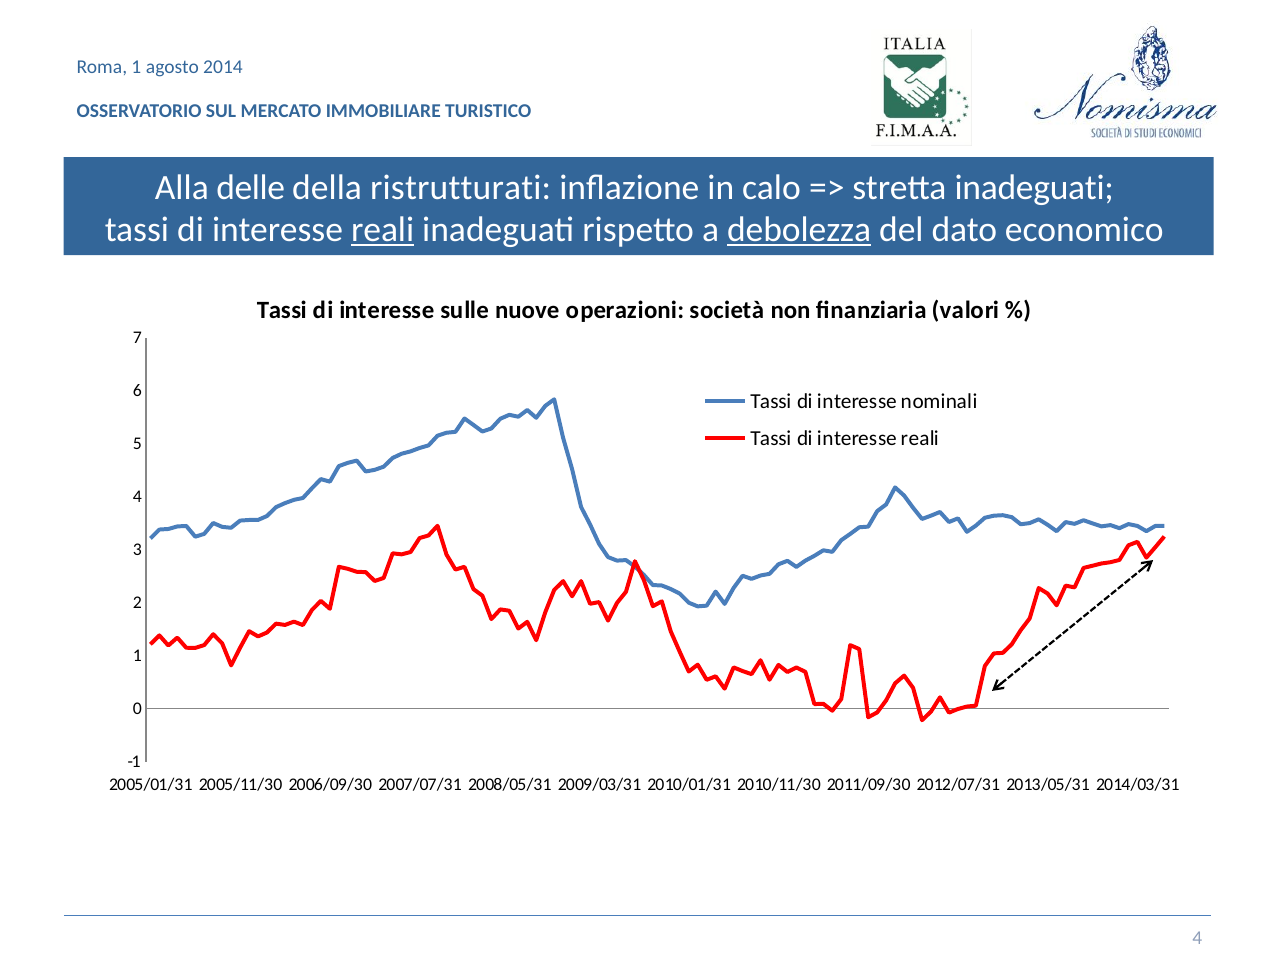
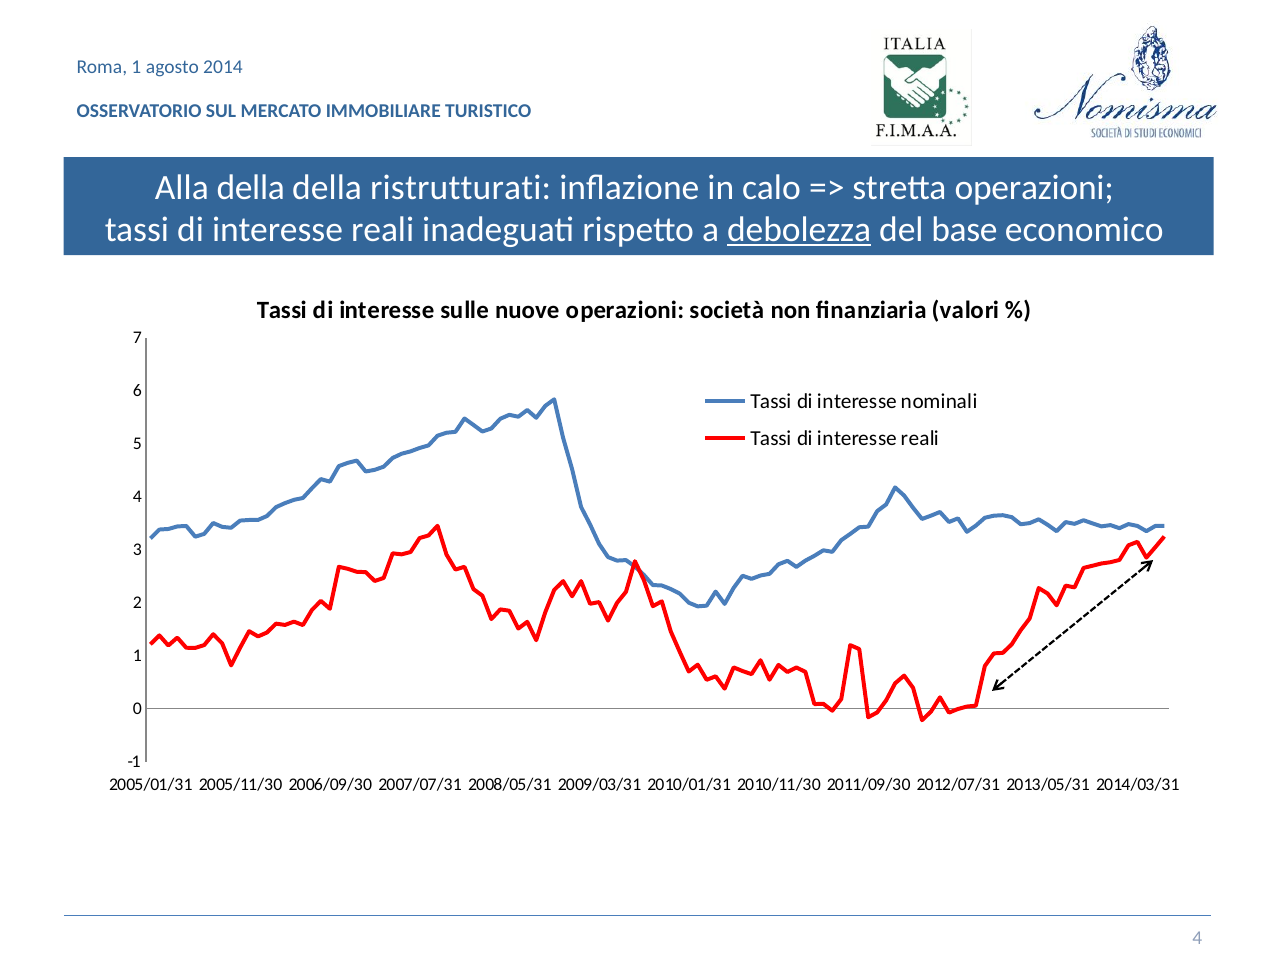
Alla delle: delle -> della
stretta inadeguati: inadeguati -> operazioni
reali at (383, 230) underline: present -> none
dato: dato -> base
